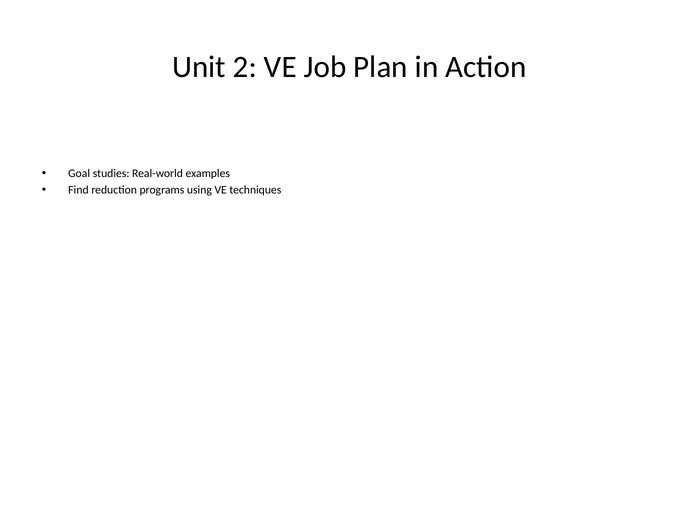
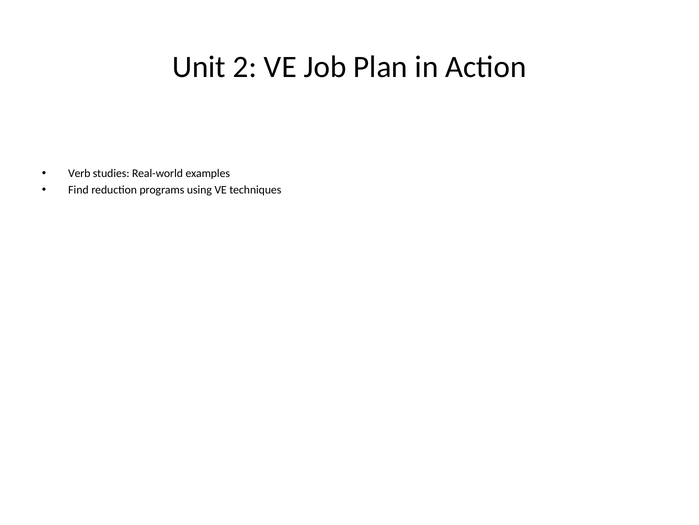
Goal: Goal -> Verb
